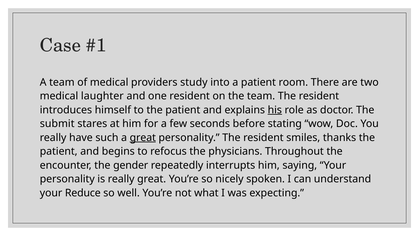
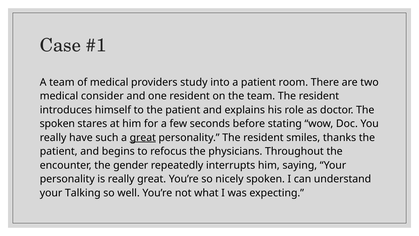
laughter: laughter -> consider
his underline: present -> none
submit at (57, 124): submit -> spoken
Reduce: Reduce -> Talking
